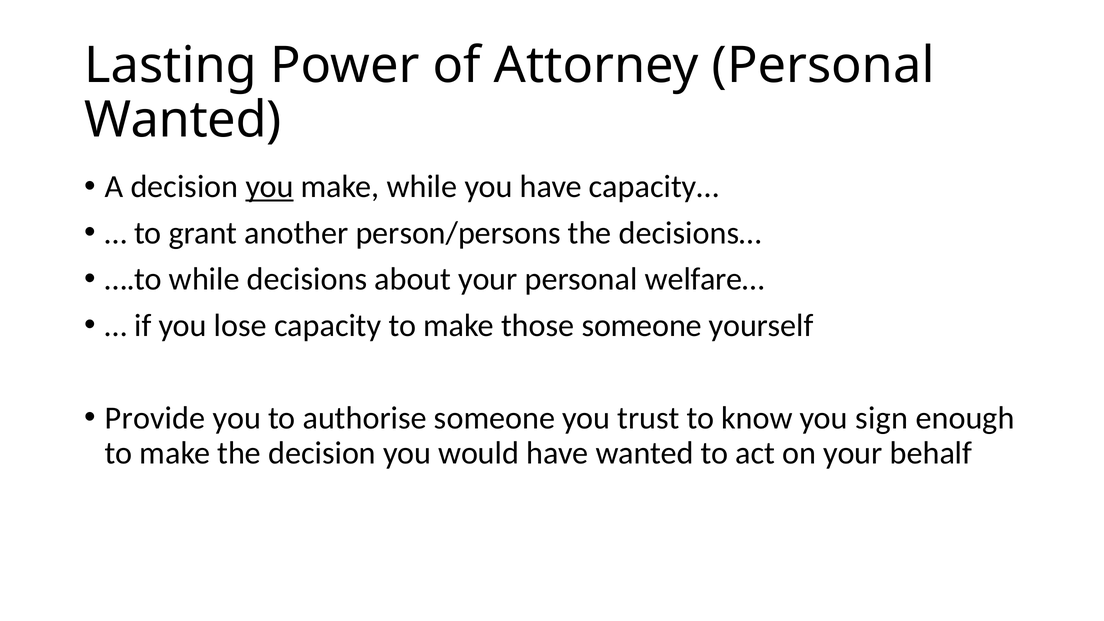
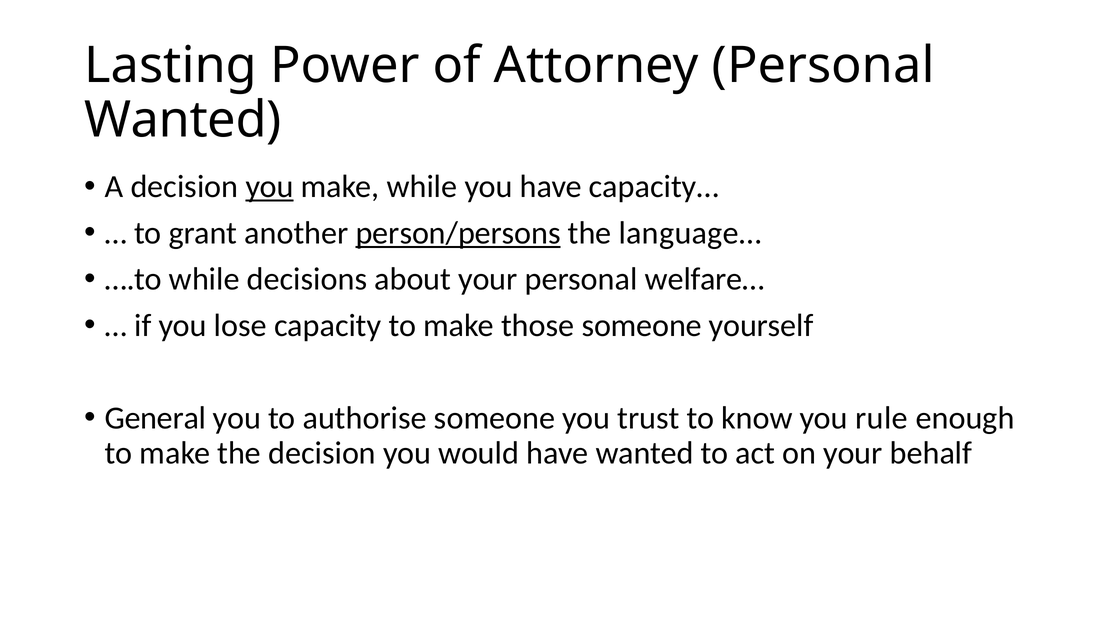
person/persons underline: none -> present
decisions…: decisions… -> language…
Provide: Provide -> General
sign: sign -> rule
